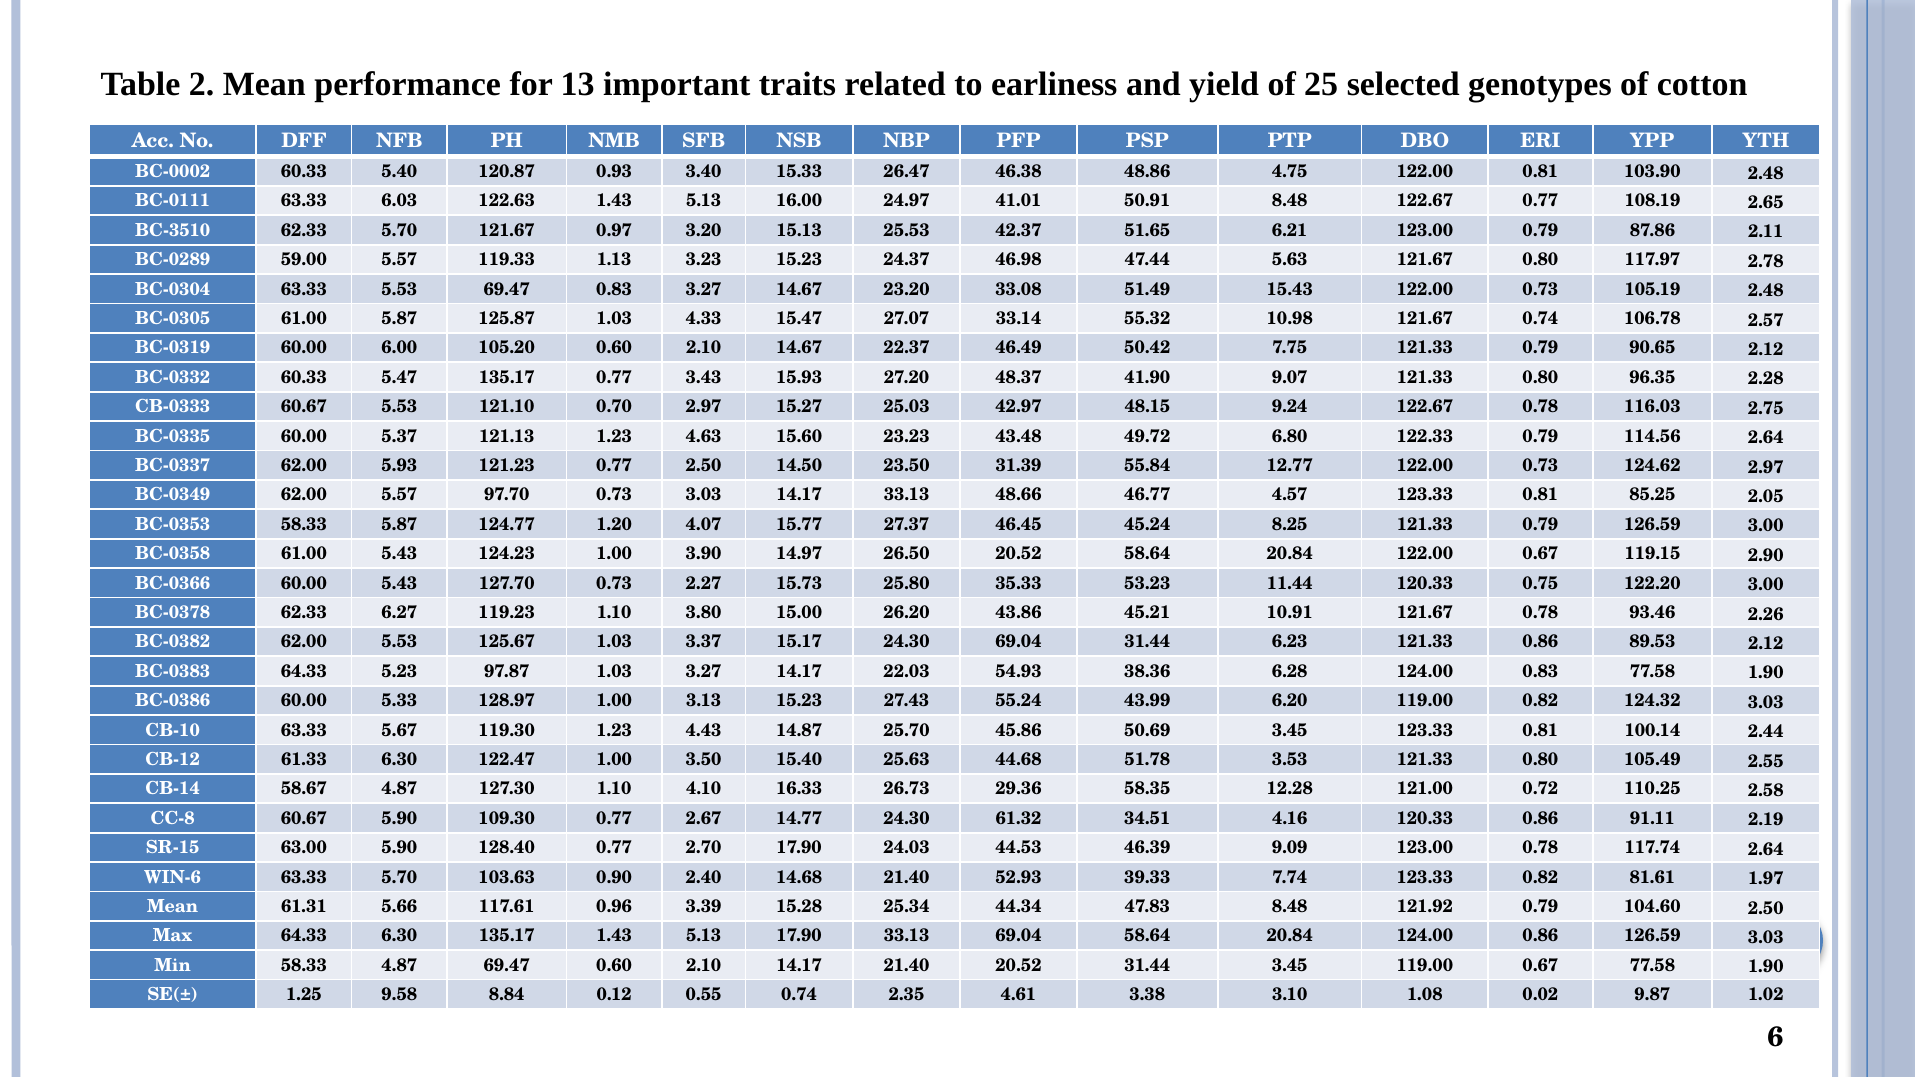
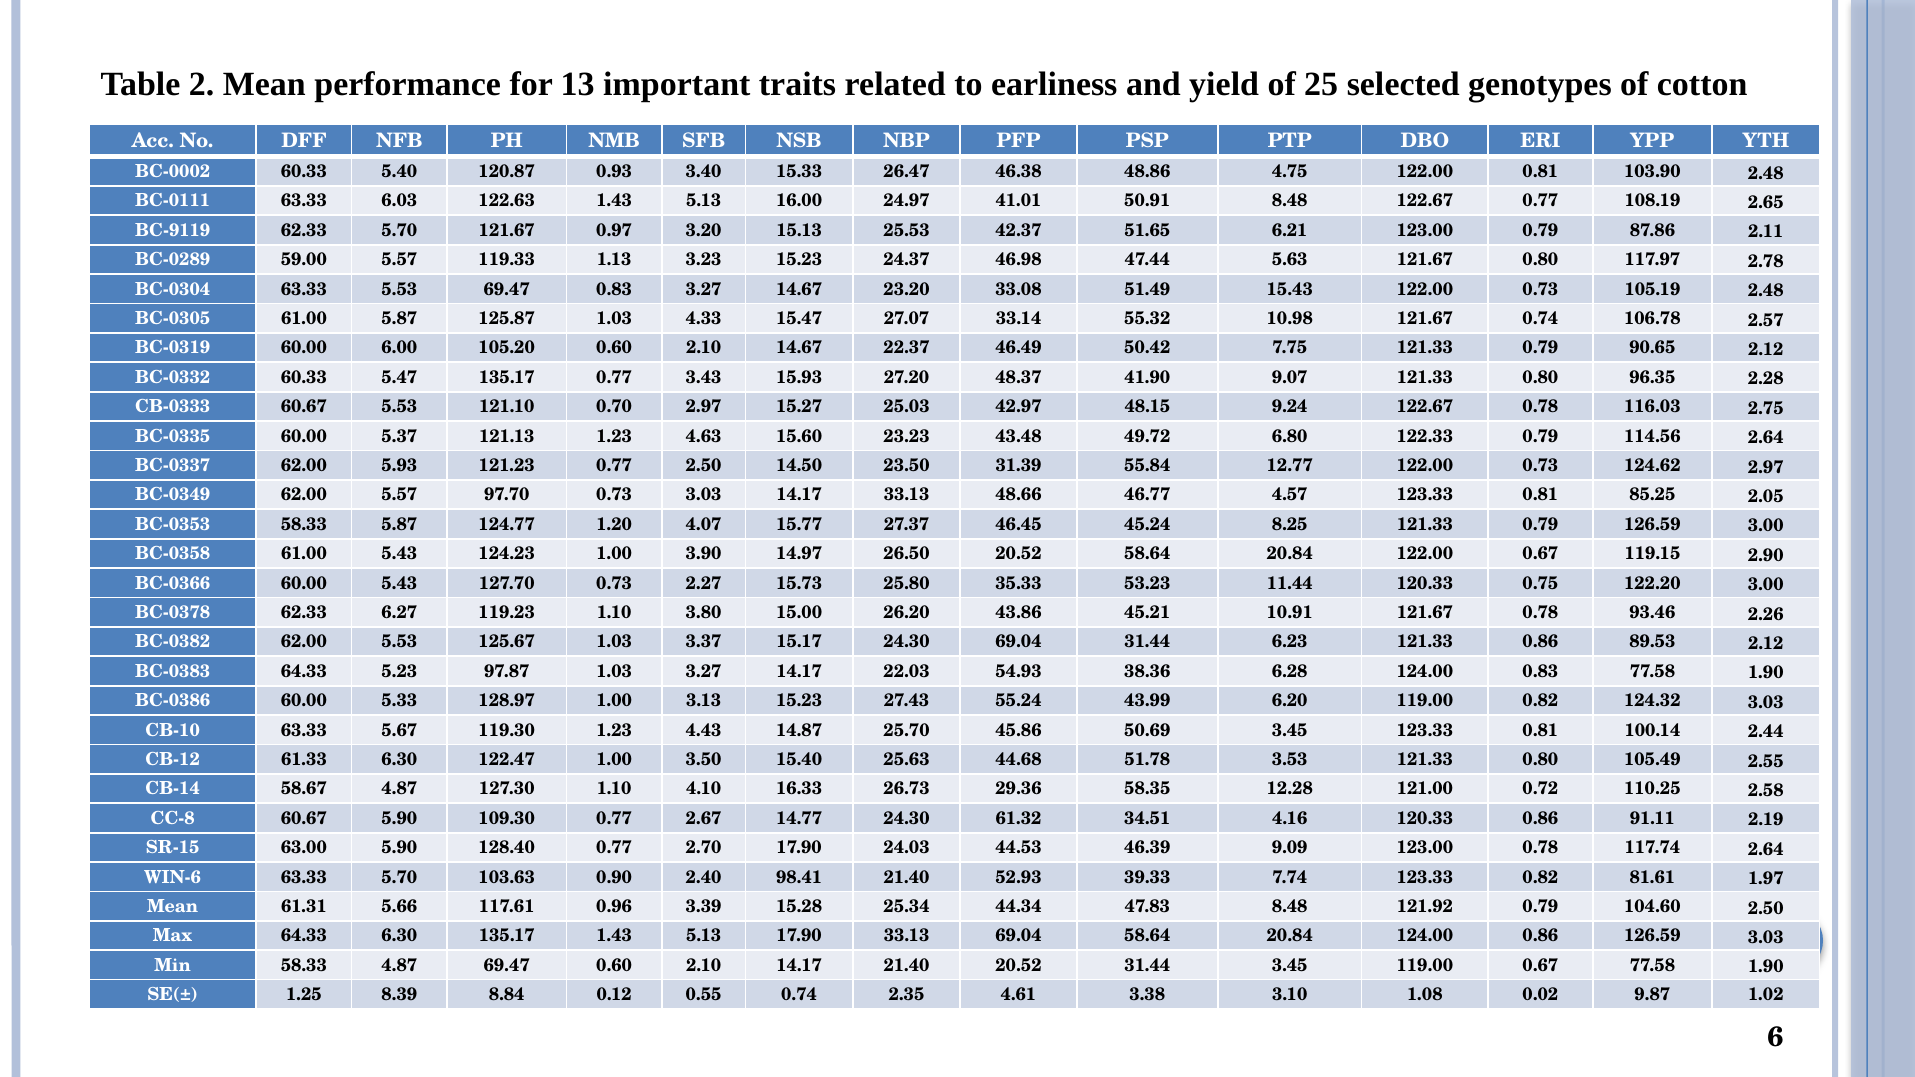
BC-3510: BC-3510 -> BC-9119
14.68: 14.68 -> 98.41
9.58: 9.58 -> 8.39
